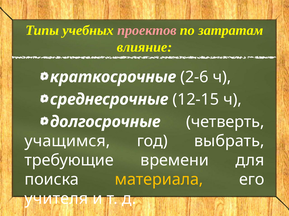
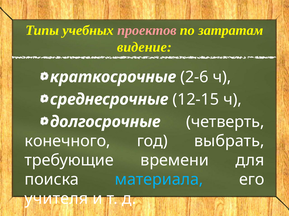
влияние: влияние -> видение
учащимся: учащимся -> конечного
материала colour: yellow -> light blue
